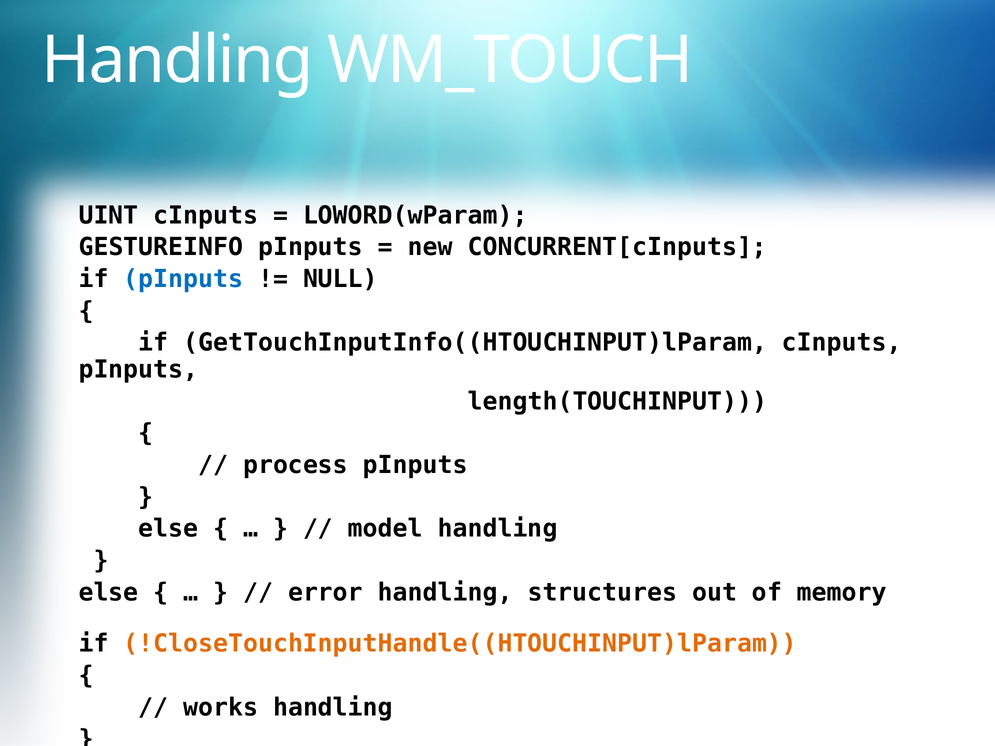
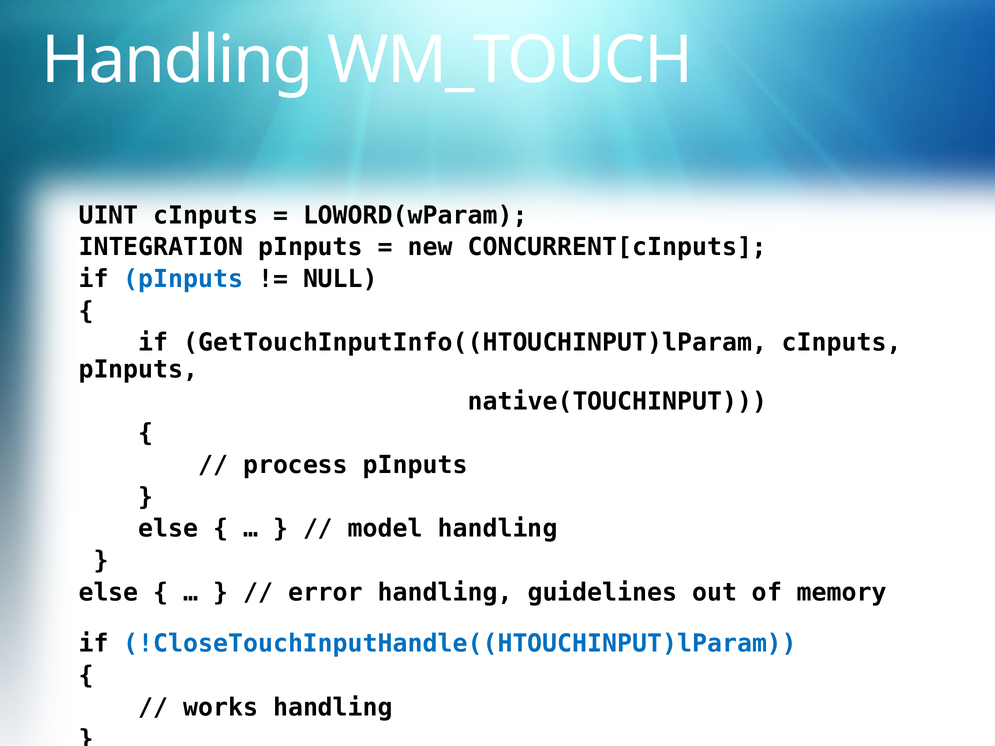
GESTUREINFO: GESTUREINFO -> INTEGRATION
length(TOUCHINPUT: length(TOUCHINPUT -> native(TOUCHINPUT
structures: structures -> guidelines
!CloseTouchInputHandle((HTOUCHINPUT)lParam colour: orange -> blue
